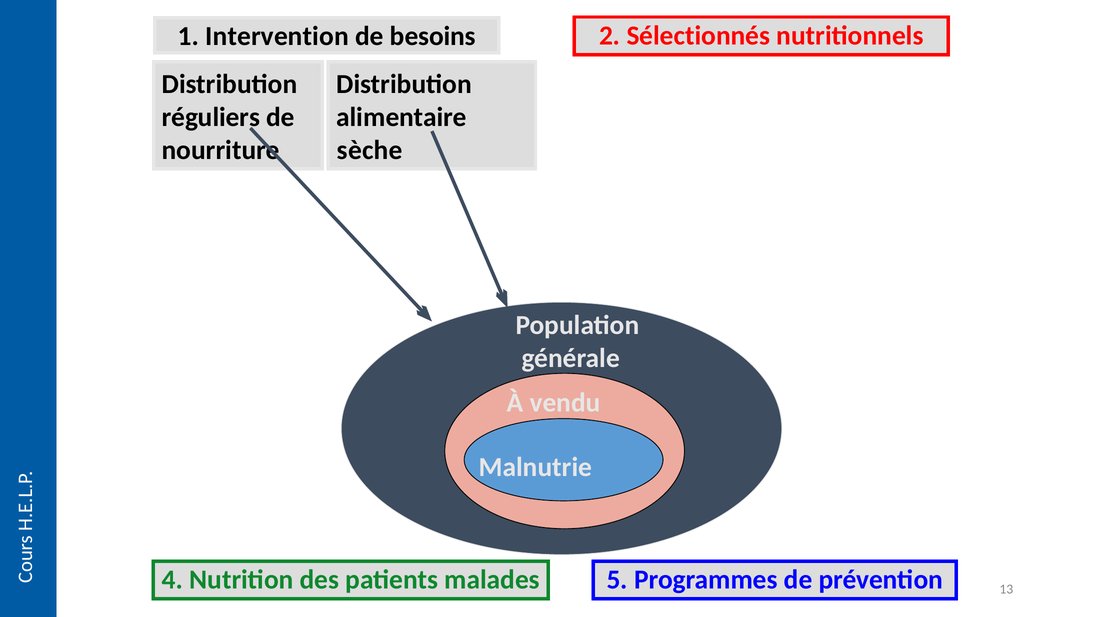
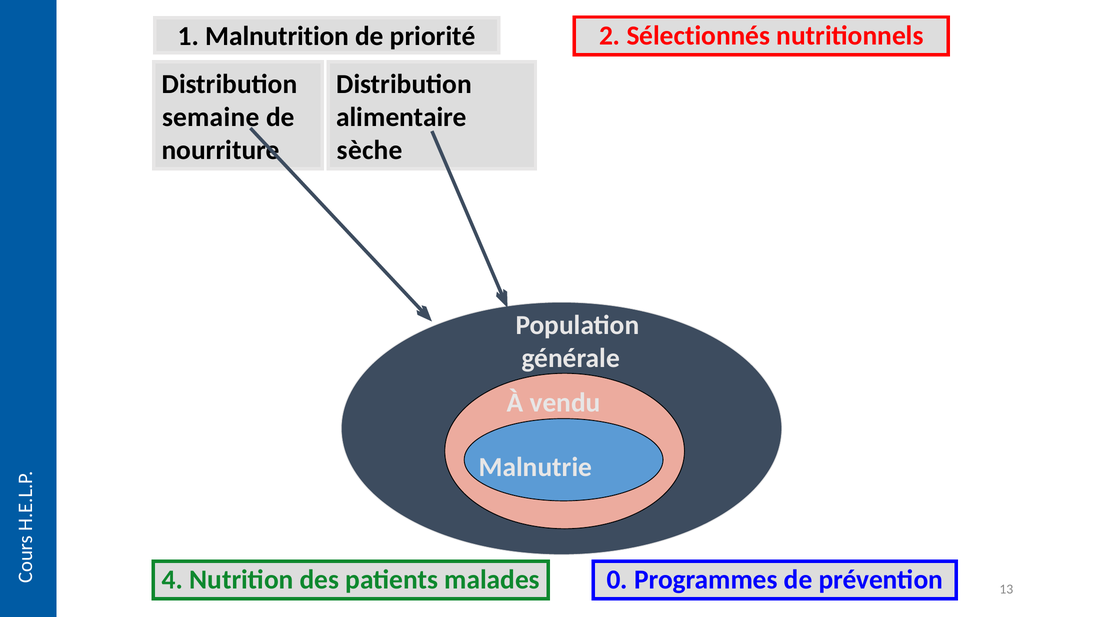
Intervention: Intervention -> Malnutrition
besoins: besoins -> priorité
réguliers: réguliers -> semaine
5: 5 -> 0
